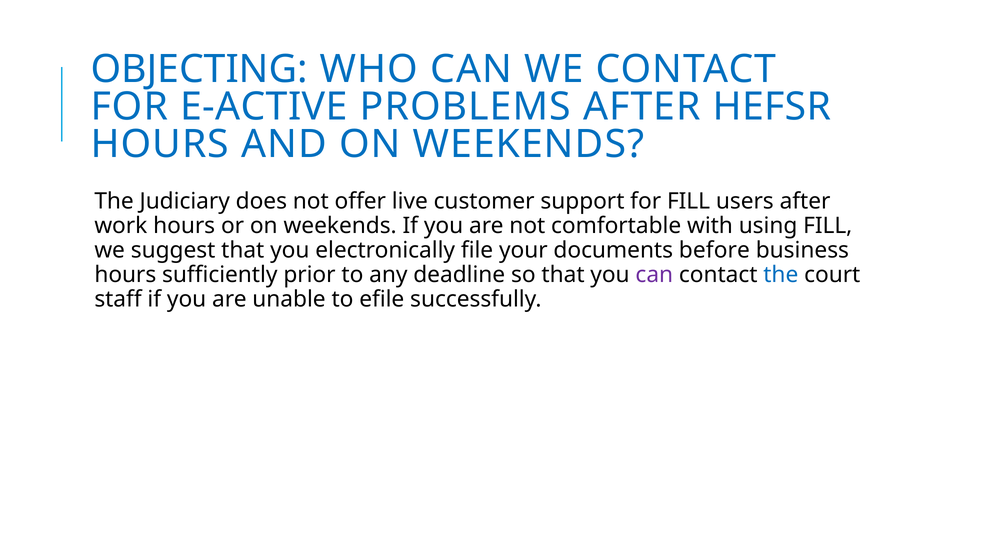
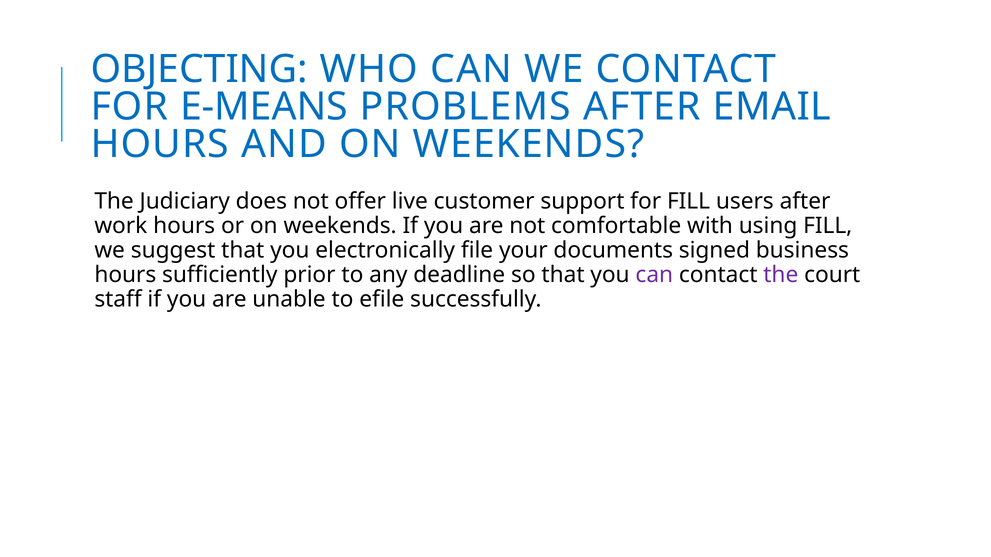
E-ACTIVE: E-ACTIVE -> E-MEANS
HEFSR: HEFSR -> EMAIL
before: before -> signed
the at (781, 275) colour: blue -> purple
